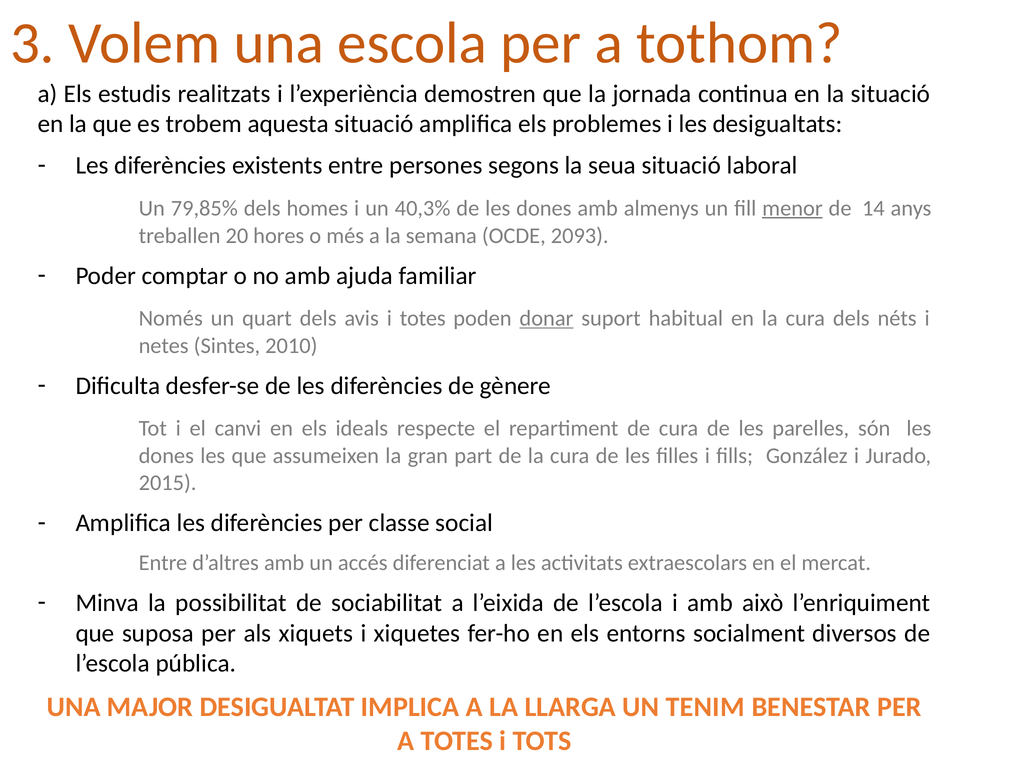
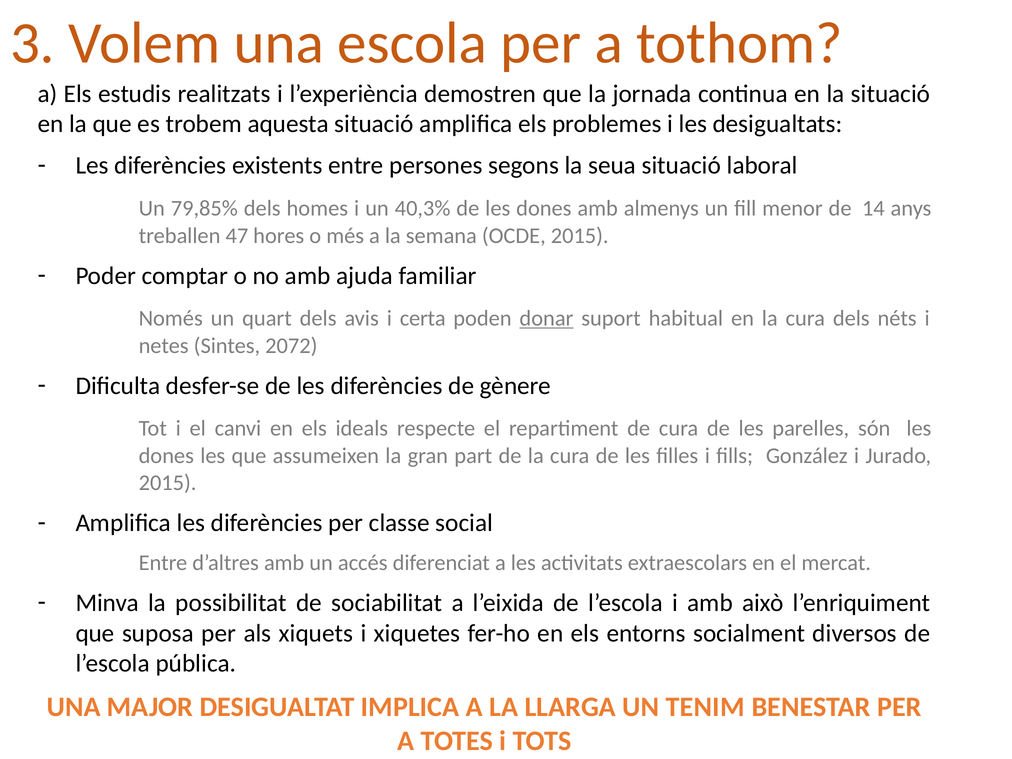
menor underline: present -> none
20: 20 -> 47
OCDE 2093: 2093 -> 2015
i totes: totes -> certa
2010: 2010 -> 2072
